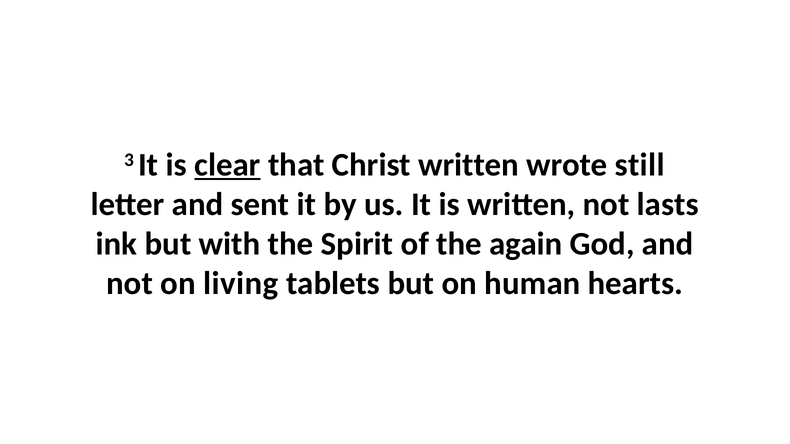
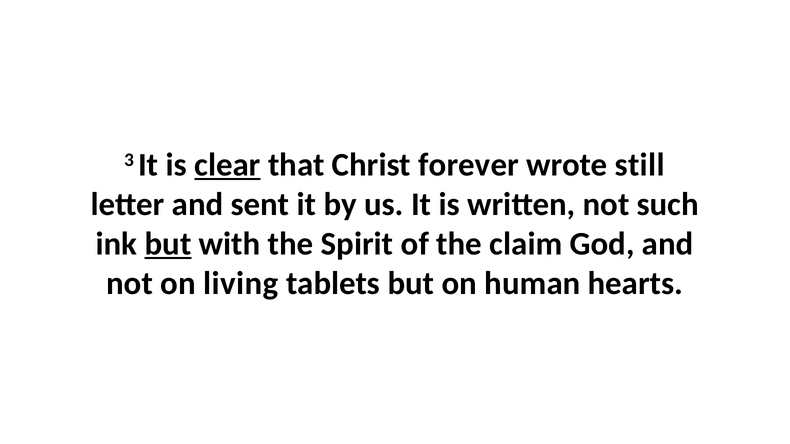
Christ written: written -> forever
lasts: lasts -> such
but at (168, 244) underline: none -> present
again: again -> claim
